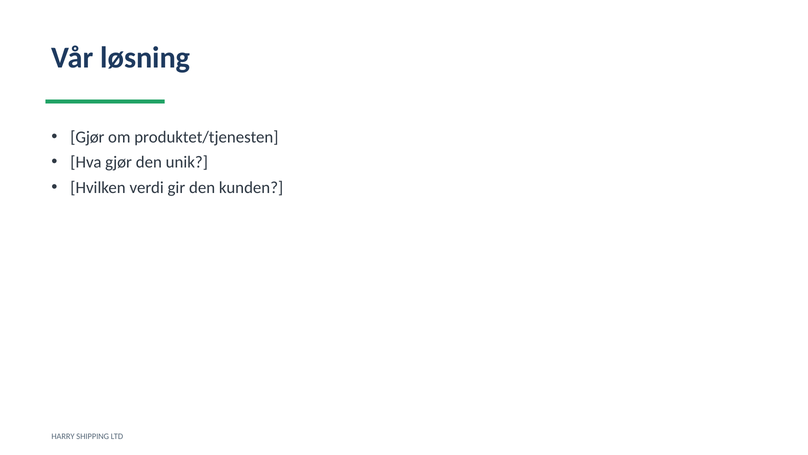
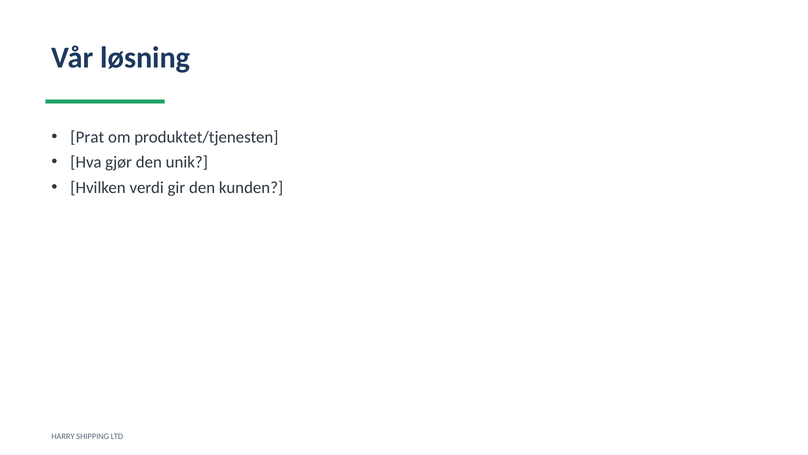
Gjør at (87, 137): Gjør -> Prat
